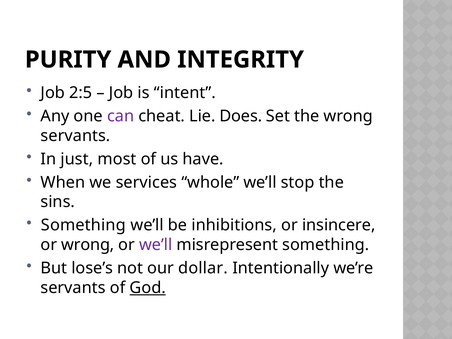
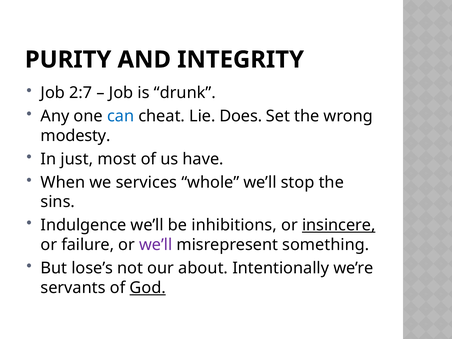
2:5: 2:5 -> 2:7
intent: intent -> drunk
can colour: purple -> blue
servants at (75, 136): servants -> modesty
Something at (83, 225): Something -> Indulgence
insincere underline: none -> present
or wrong: wrong -> failure
dollar: dollar -> about
